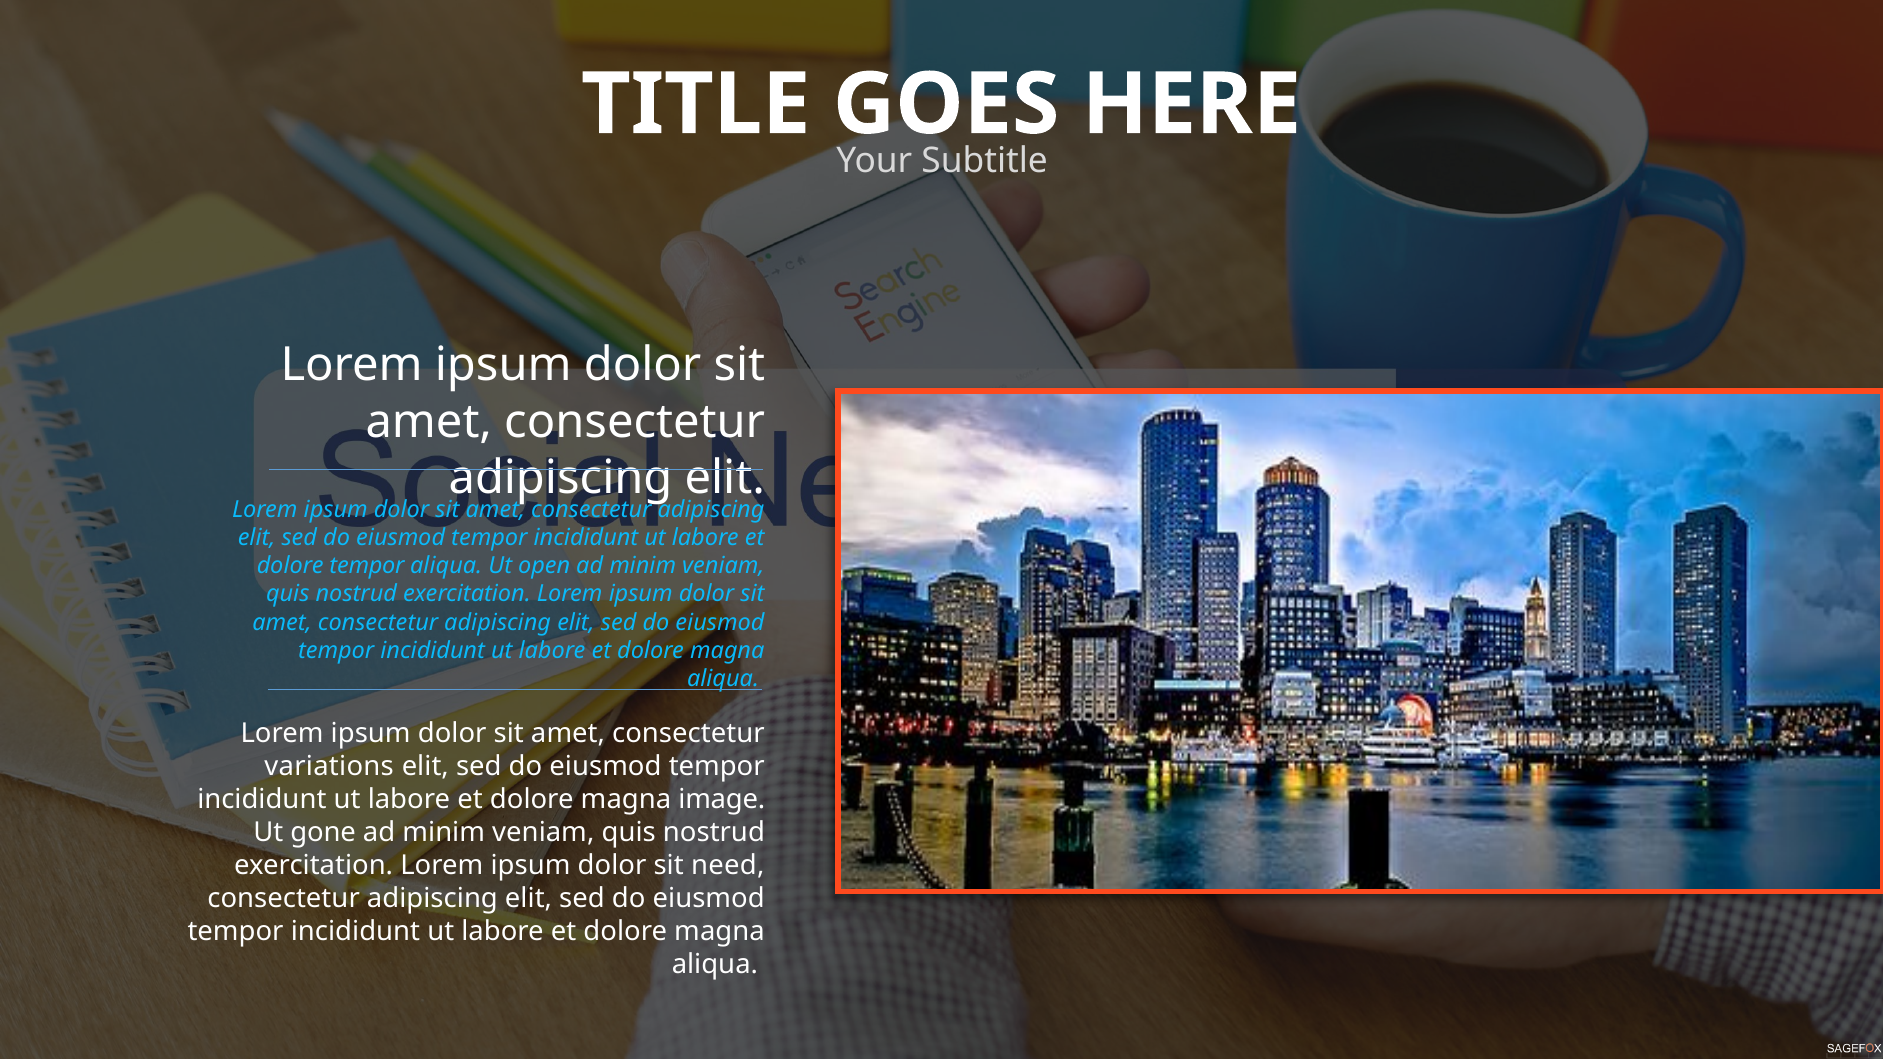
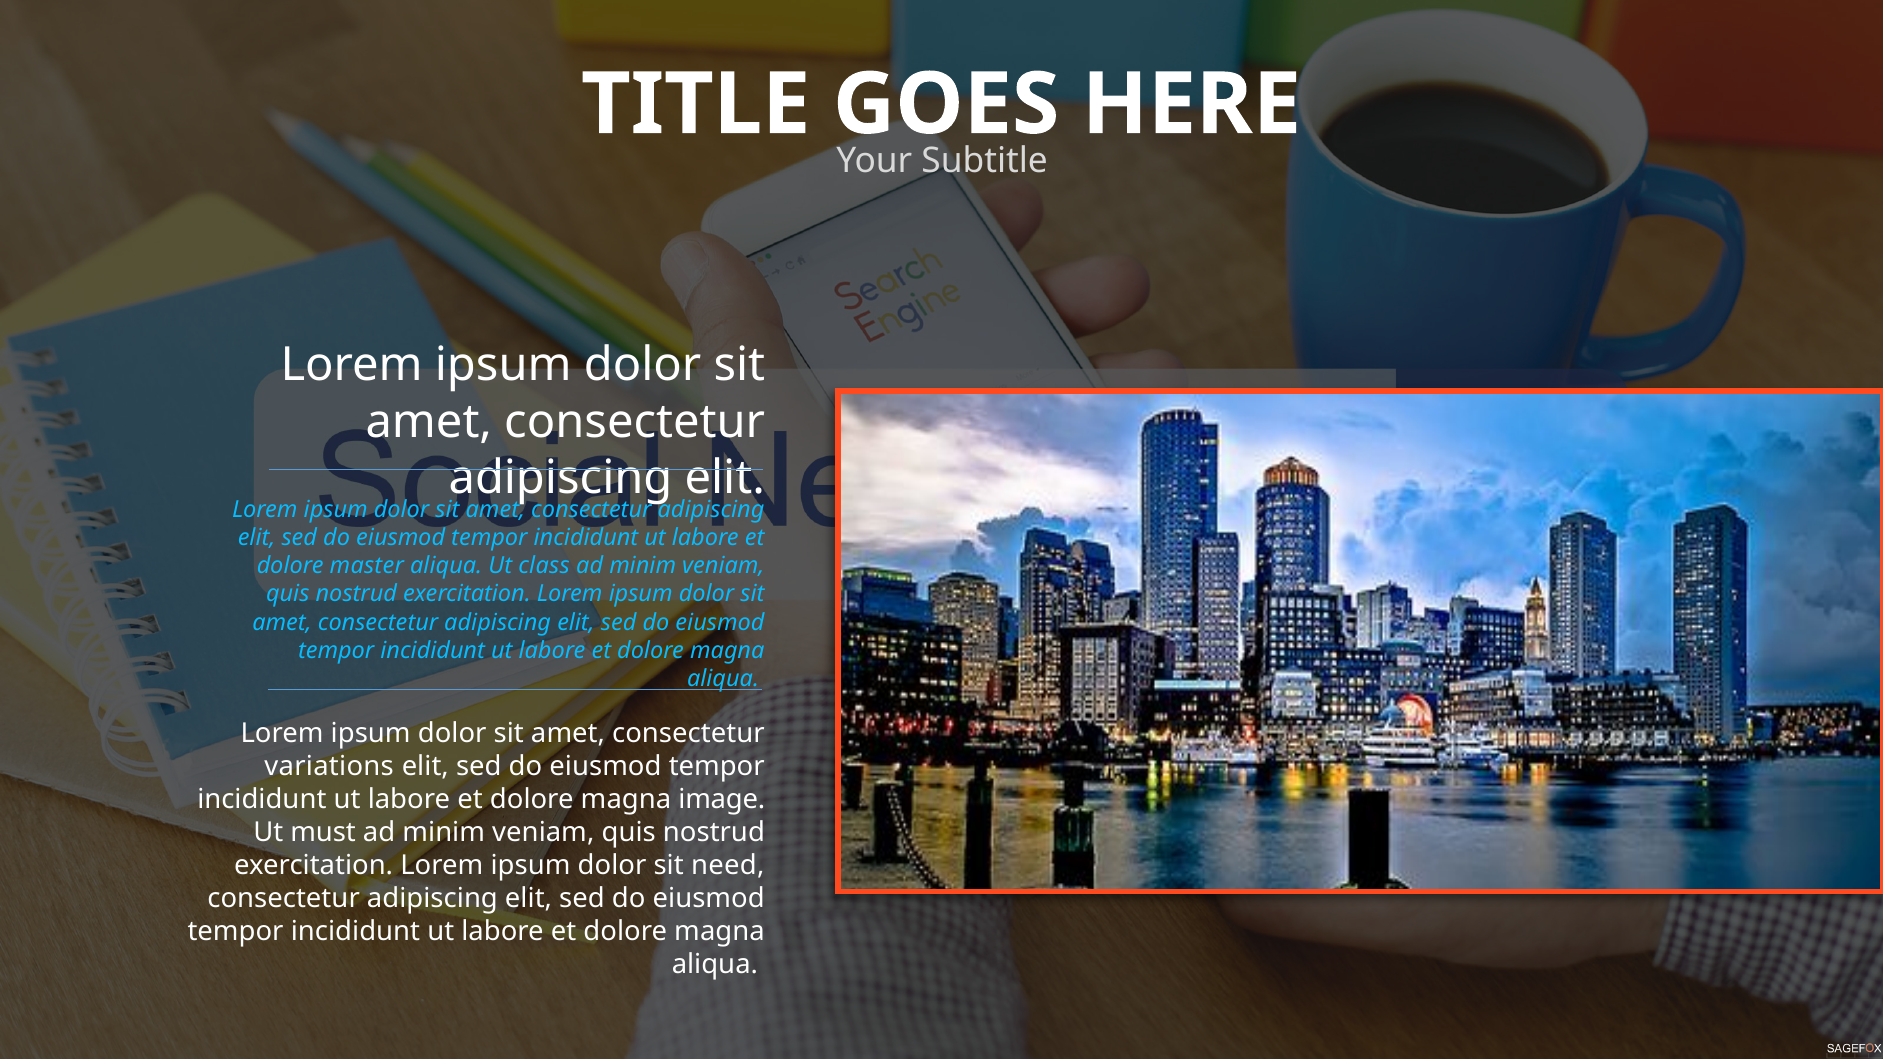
dolore tempor: tempor -> master
open: open -> class
gone: gone -> must
